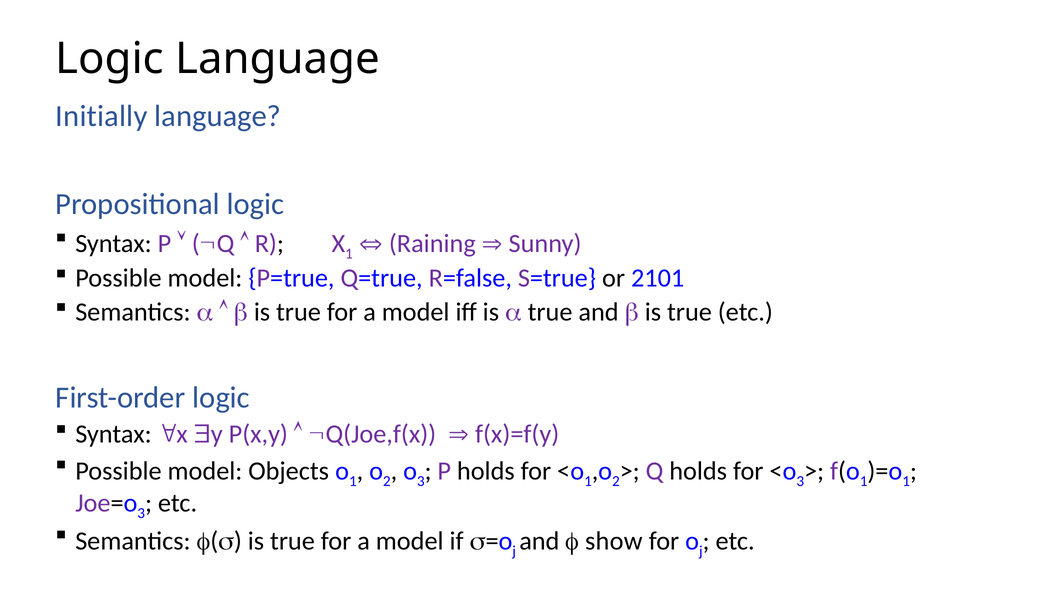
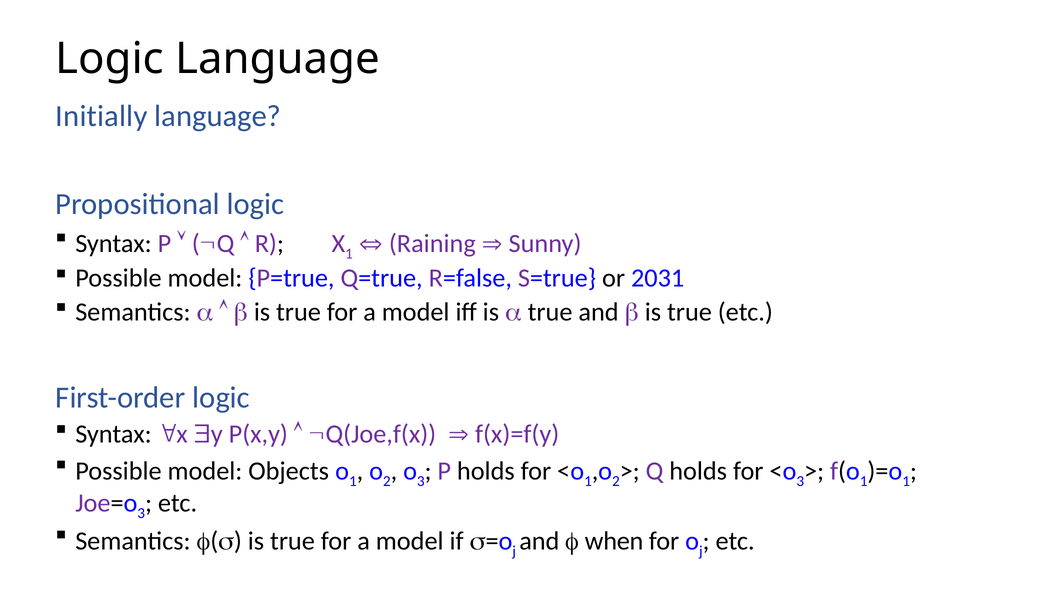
2101: 2101 -> 2031
show: show -> when
